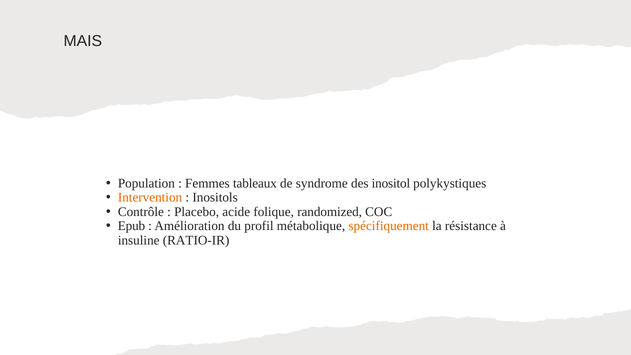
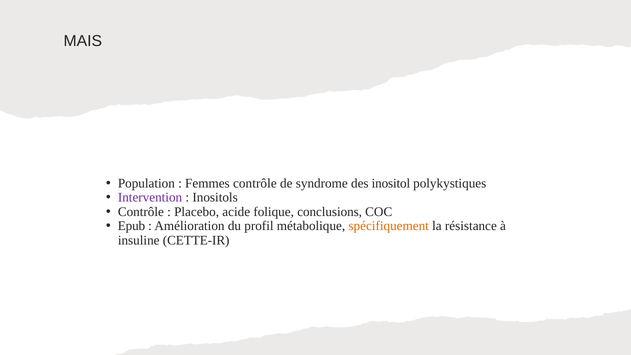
Femmes tableaux: tableaux -> contrôle
Intervention colour: orange -> purple
randomized: randomized -> conclusions
RATIO-IR: RATIO-IR -> CETTE-IR
